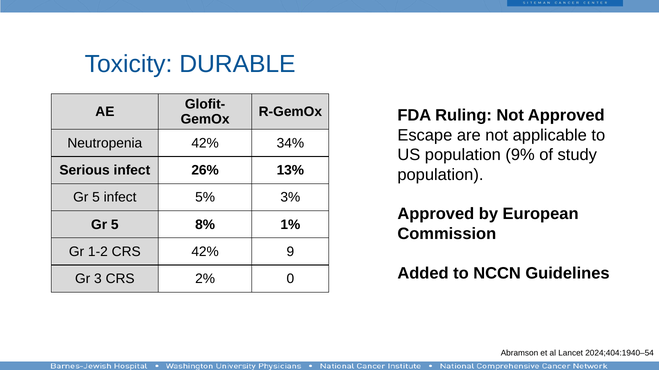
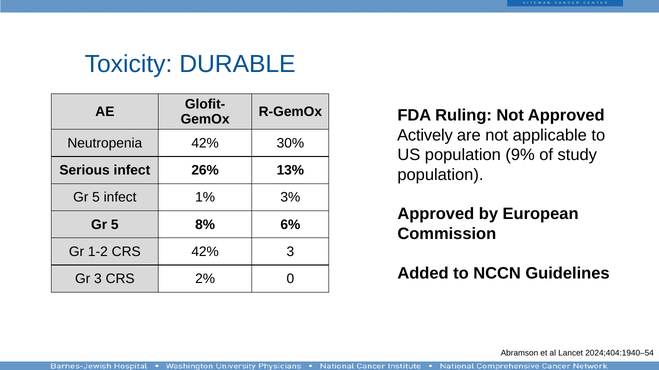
Escape: Escape -> Actively
34%: 34% -> 30%
5%: 5% -> 1%
1%: 1% -> 6%
42% 9: 9 -> 3
